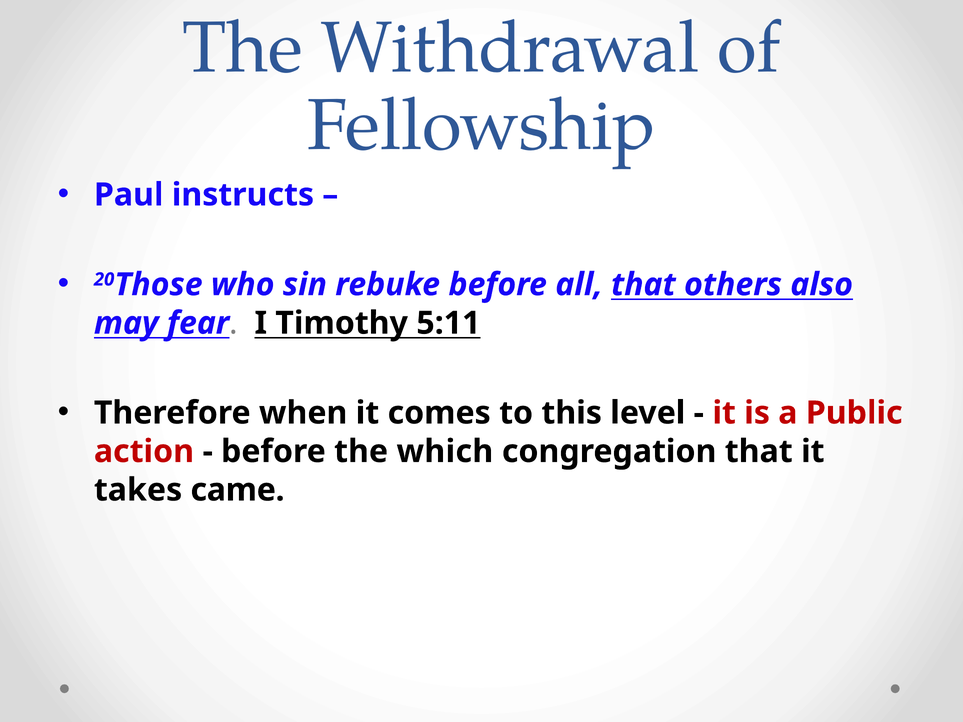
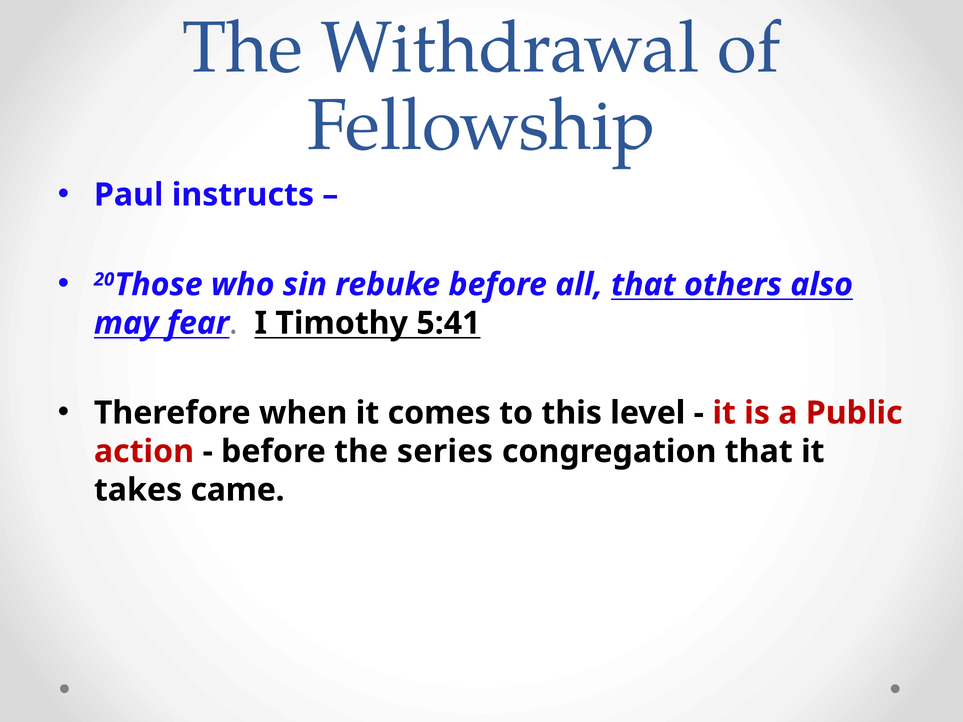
5:11: 5:11 -> 5:41
which: which -> series
